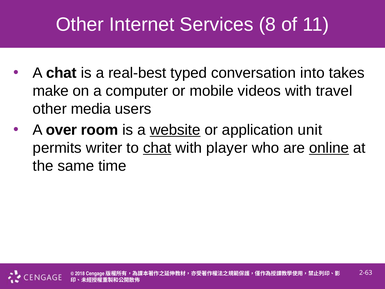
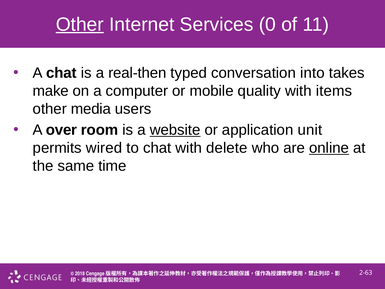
Other at (80, 24) underline: none -> present
8: 8 -> 0
real-best: real-best -> real-then
videos: videos -> quality
travel: travel -> items
writer: writer -> wired
chat at (157, 148) underline: present -> none
player: player -> delete
